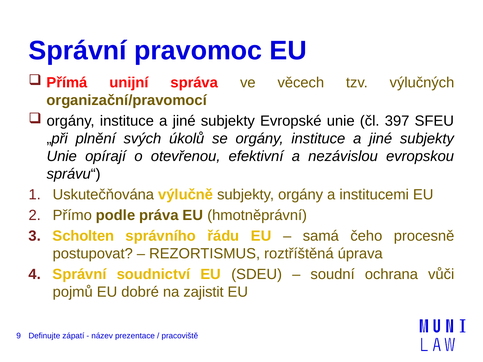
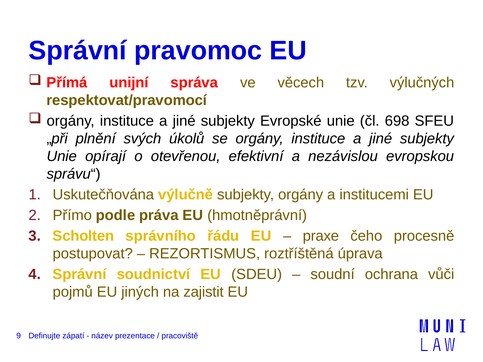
organizační/pravomocí: organizační/pravomocí -> respektovat/pravomocí
397: 397 -> 698
samá: samá -> praxe
dobré: dobré -> jiných
